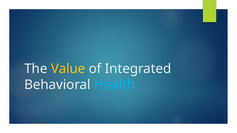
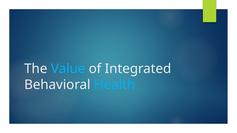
Value colour: yellow -> light blue
